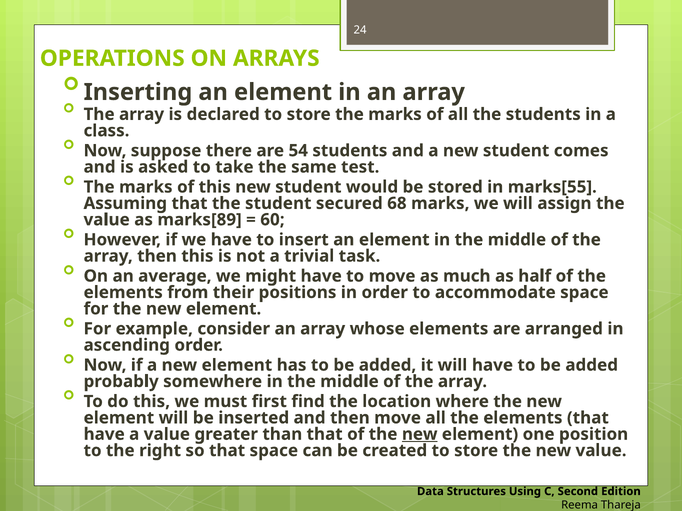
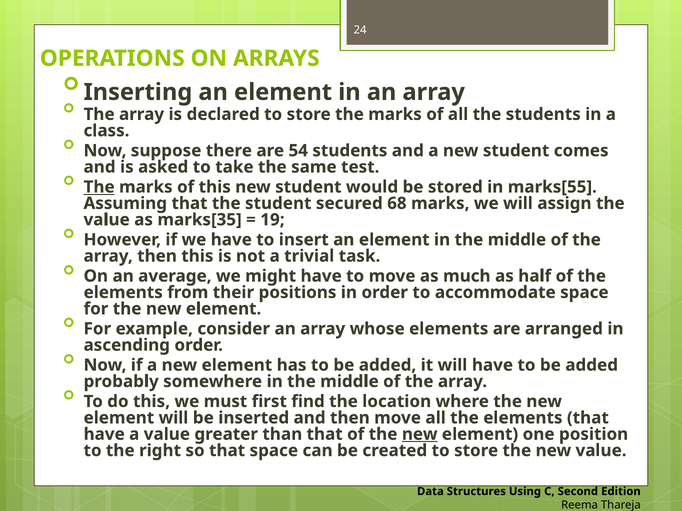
The at (99, 187) underline: none -> present
marks[89: marks[89 -> marks[35
60: 60 -> 19
